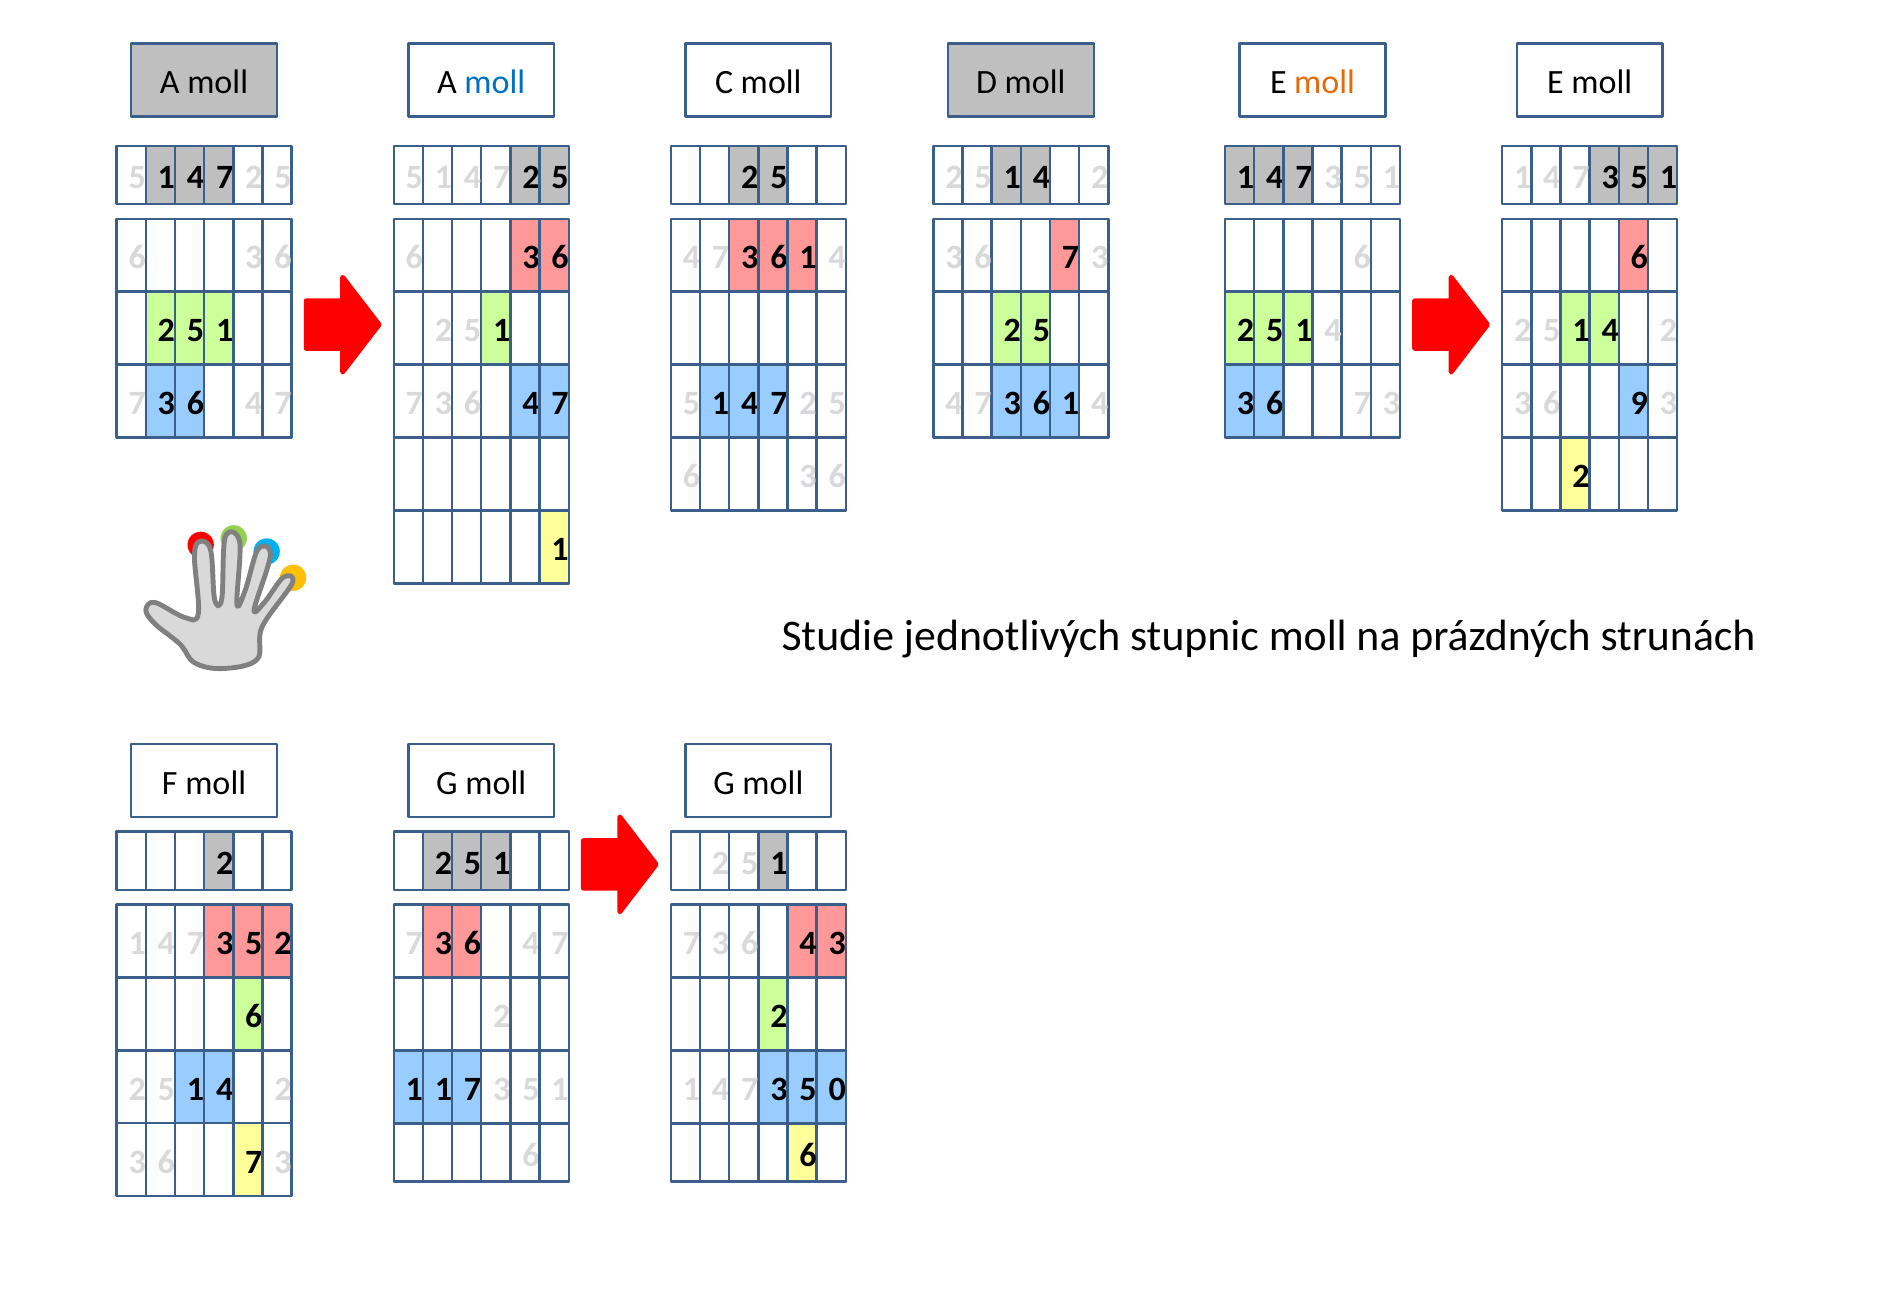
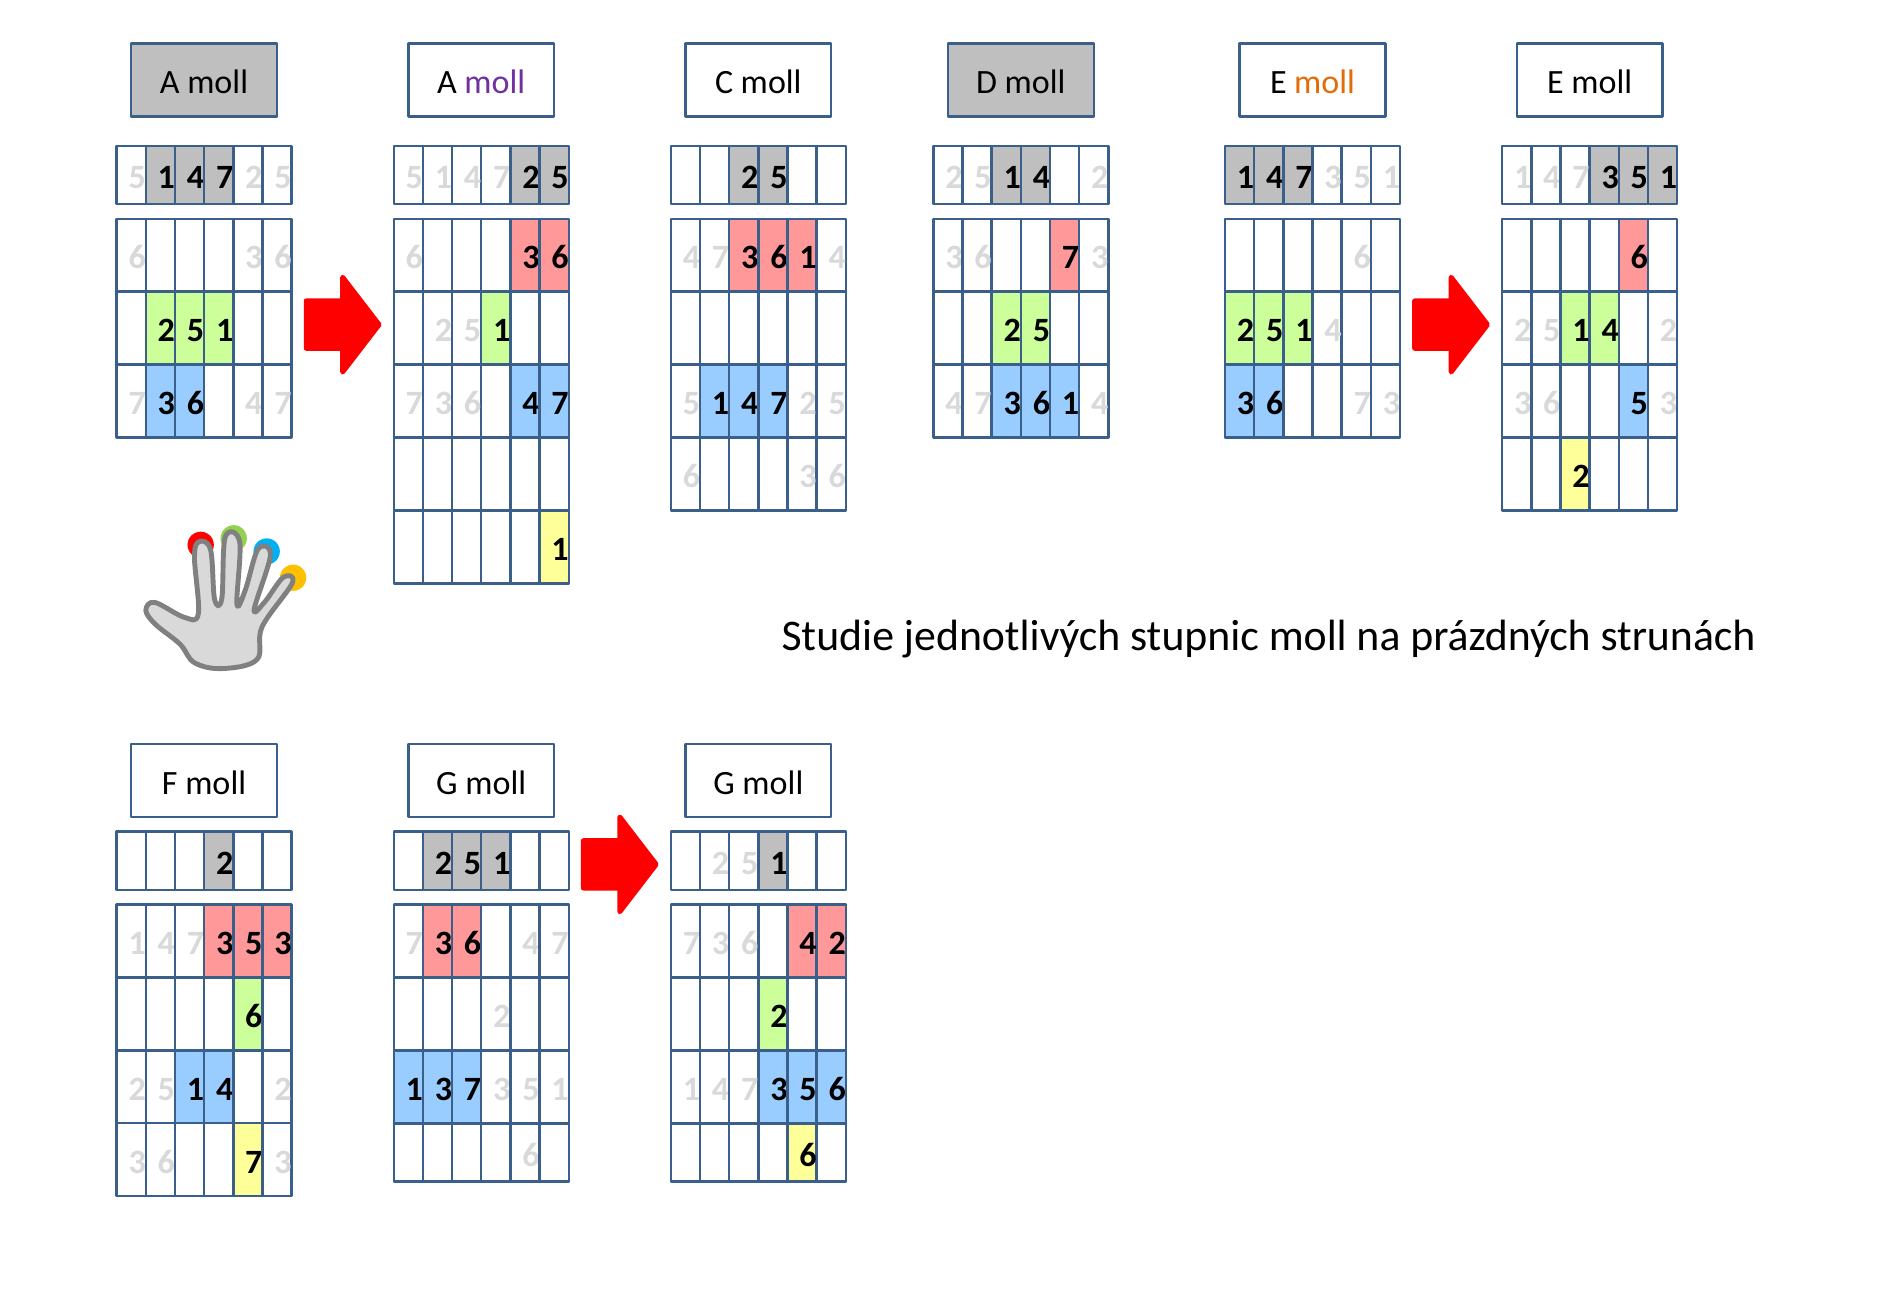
moll at (495, 82) colour: blue -> purple
6 9: 9 -> 5
3 5 2: 2 -> 3
3 at (837, 943): 3 -> 2
1 1: 1 -> 3
3 5 0: 0 -> 6
